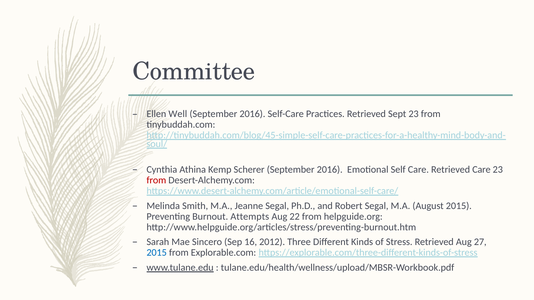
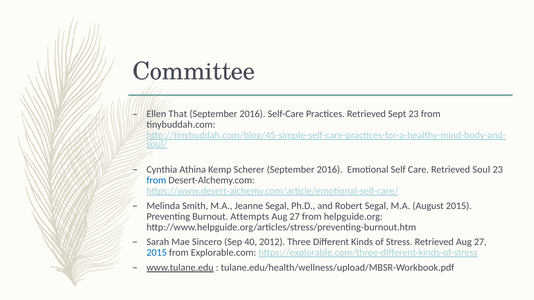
Well: Well -> That
Retrieved Care: Care -> Soul
from at (156, 180) colour: red -> blue
22 at (295, 217): 22 -> 27
16: 16 -> 40
